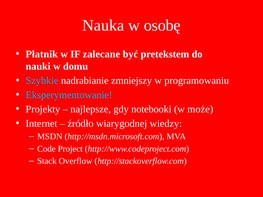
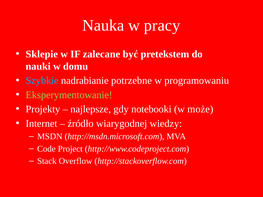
osobę: osobę -> pracy
Płatnik: Płatnik -> Sklepie
zmniejszy: zmniejszy -> potrzebne
Eksperymentowanie colour: light blue -> light green
